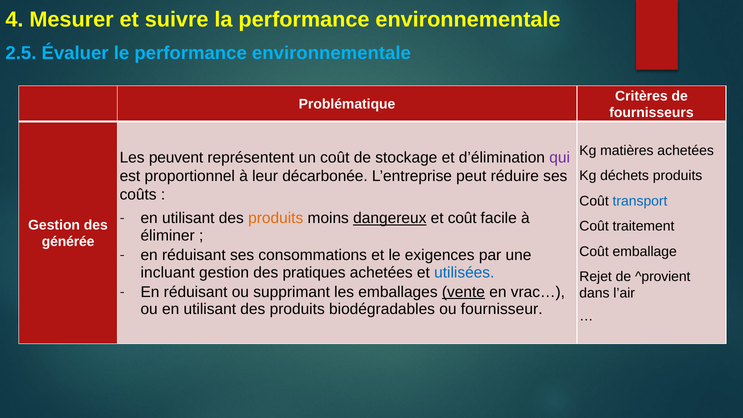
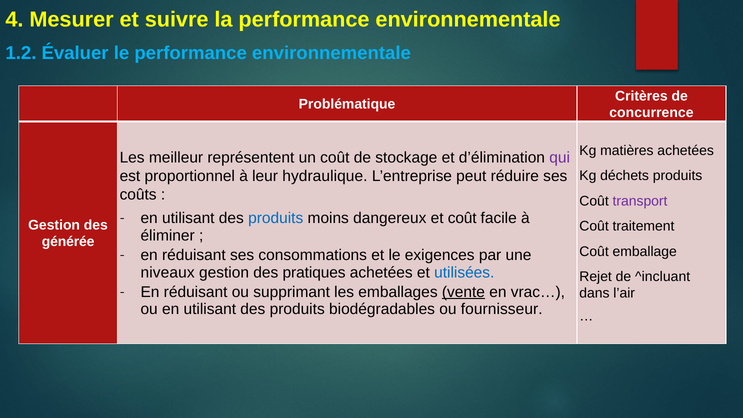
2.5: 2.5 -> 1.2
fournisseurs: fournisseurs -> concurrence
peuvent: peuvent -> meilleur
décarbonée: décarbonée -> hydraulique
transport colour: blue -> purple
produits at (276, 218) colour: orange -> blue
dangereux underline: present -> none
incluant: incluant -> niveaux
^provient: ^provient -> ^incluant
